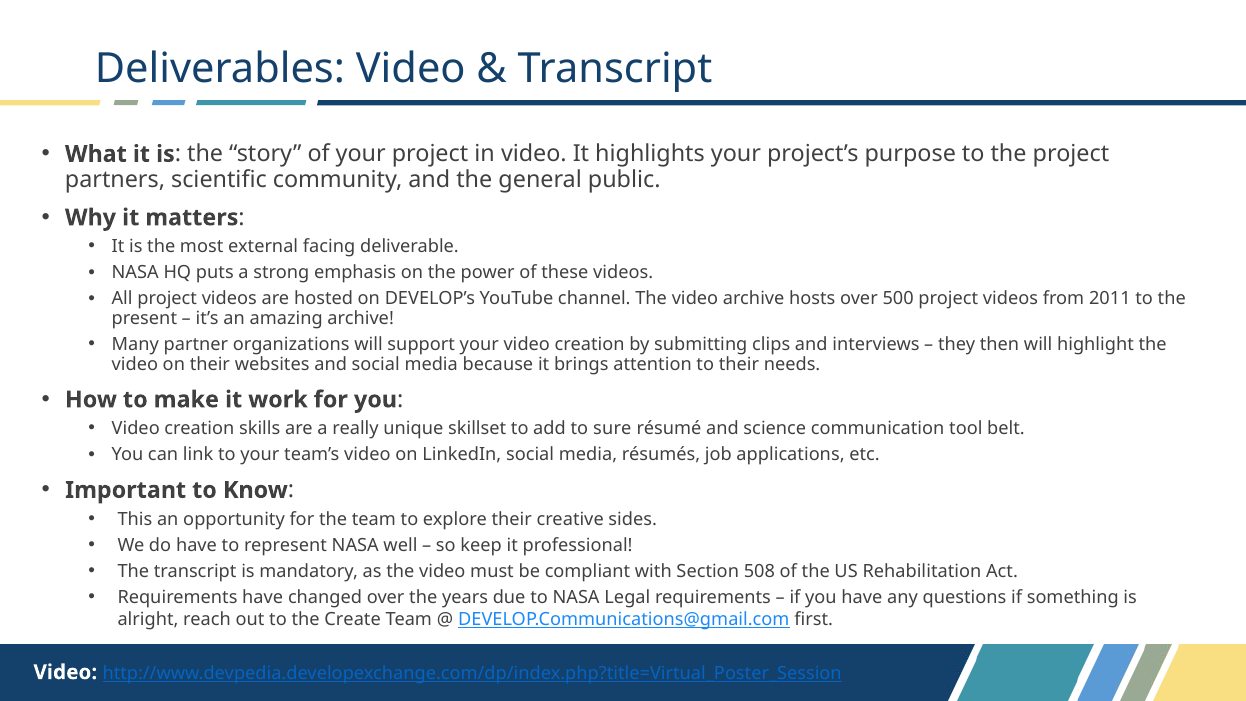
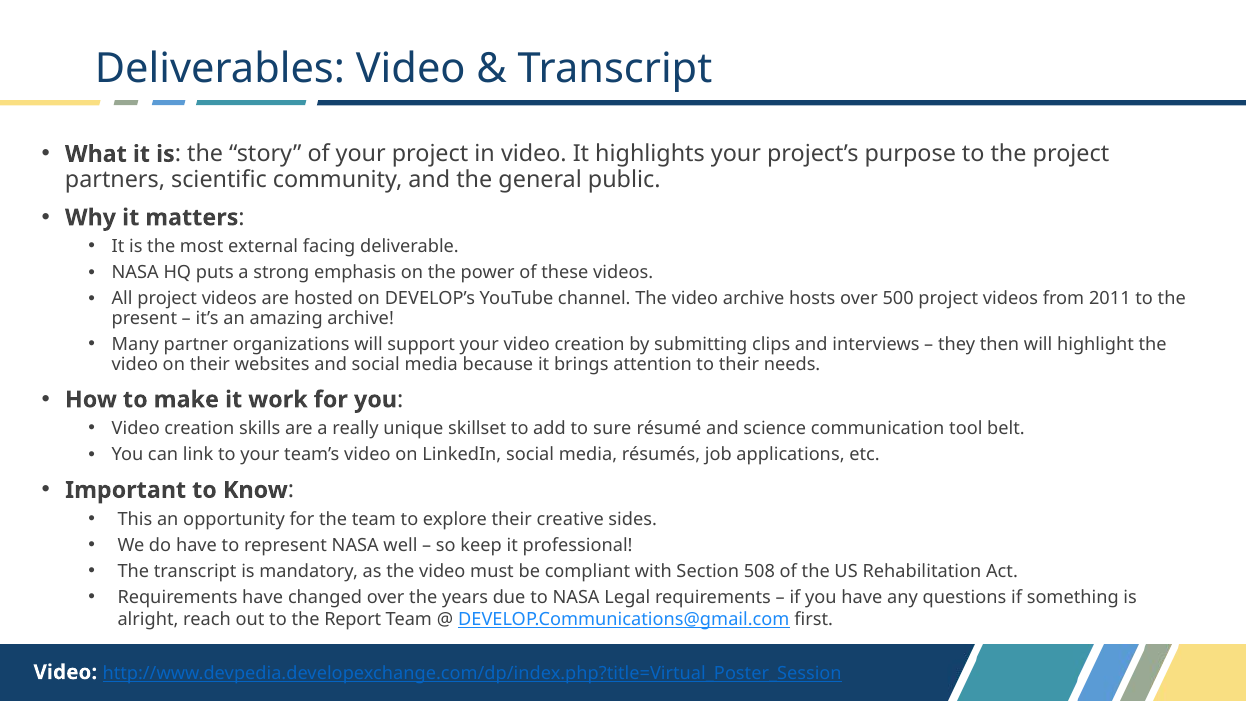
Create: Create -> Report
